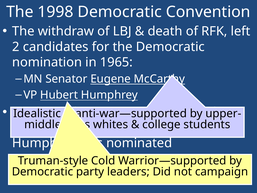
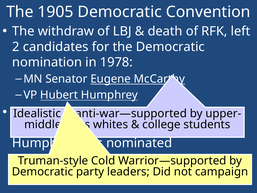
1998: 1998 -> 1905
1965: 1965 -> 1978
